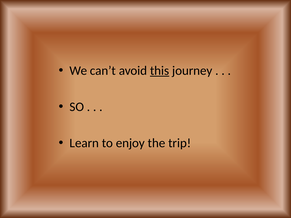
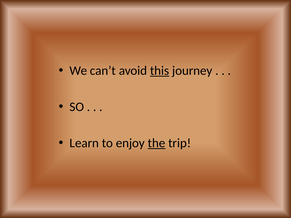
the underline: none -> present
